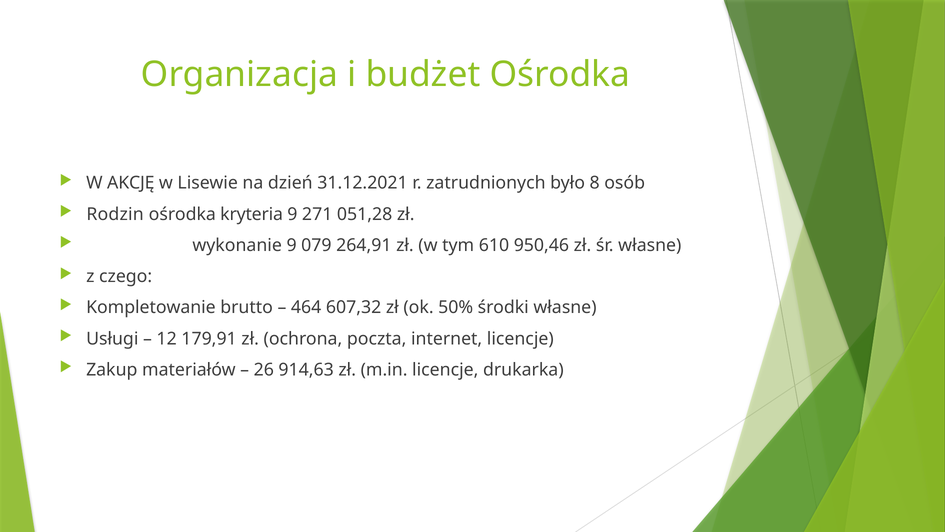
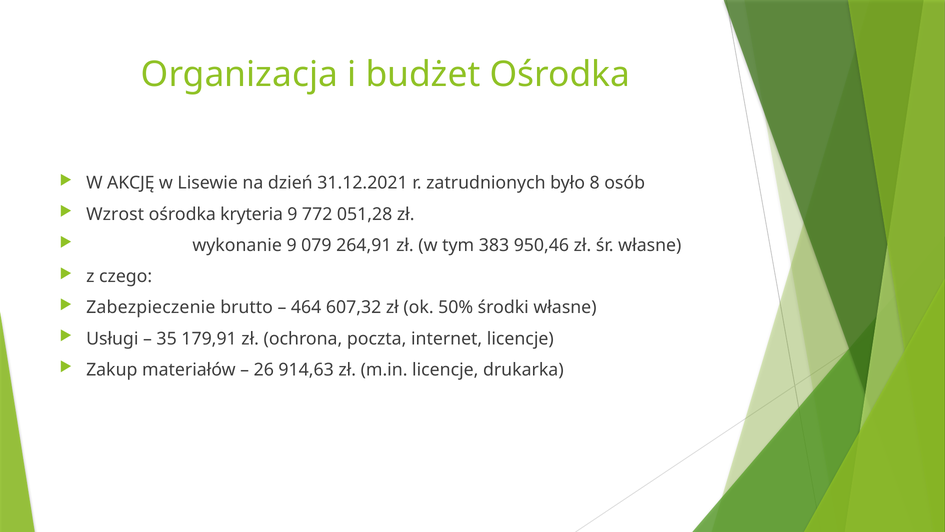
Rodzin: Rodzin -> Wzrost
271: 271 -> 772
610: 610 -> 383
Kompletowanie: Kompletowanie -> Zabezpieczenie
12: 12 -> 35
